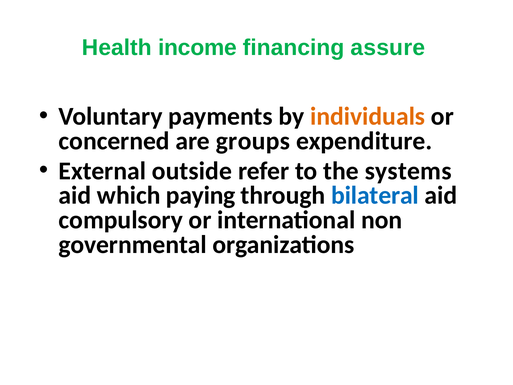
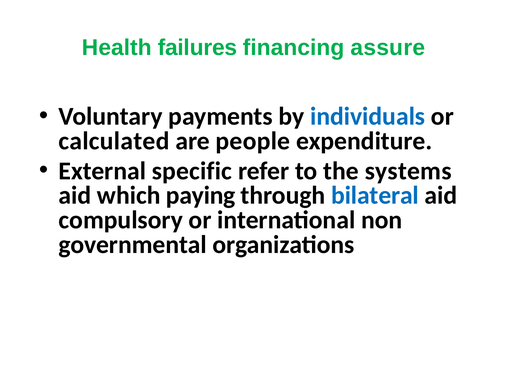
income: income -> failures
individuals colour: orange -> blue
concerned: concerned -> calculated
groups: groups -> people
outside: outside -> specific
